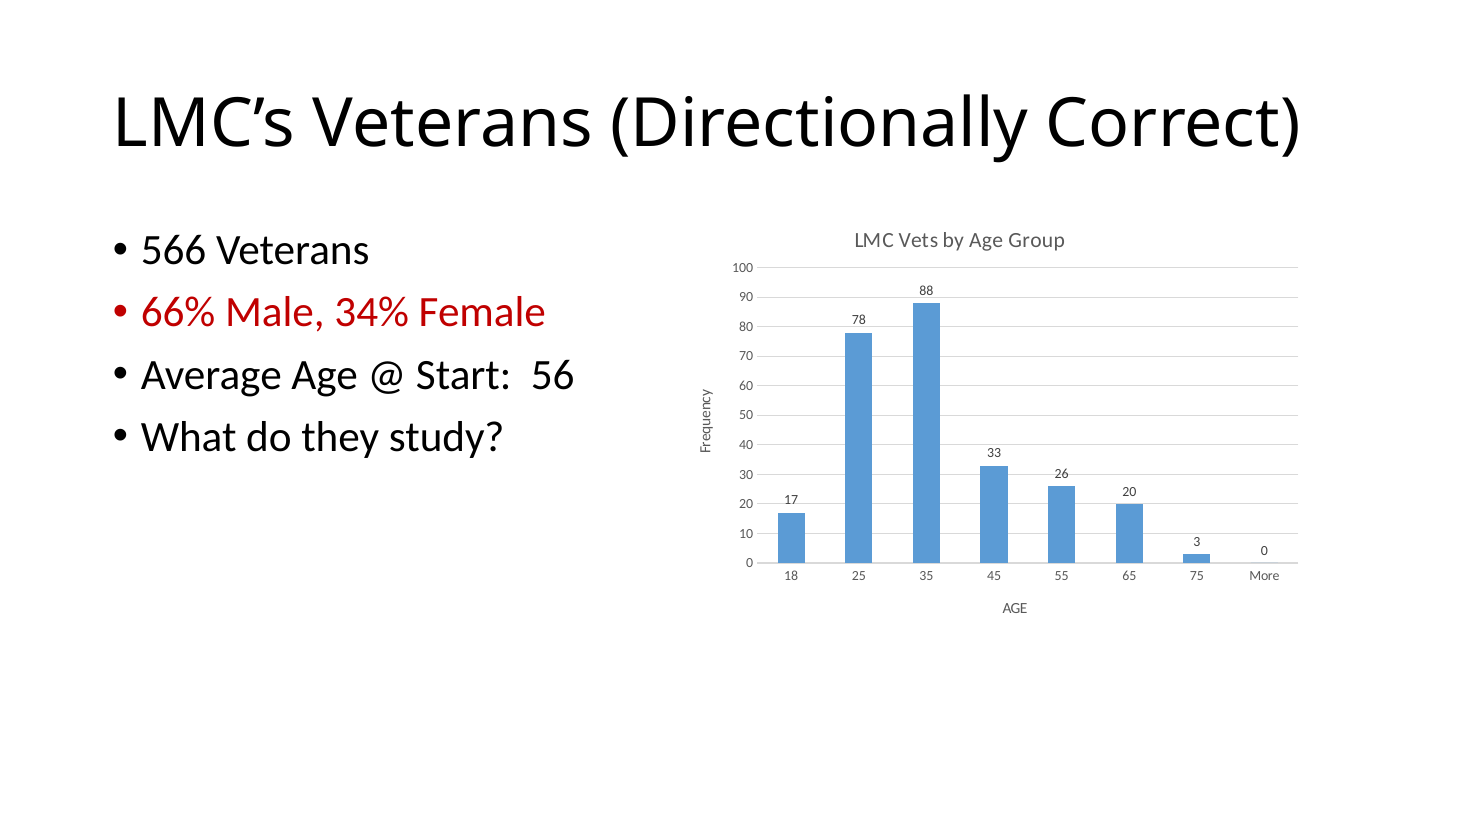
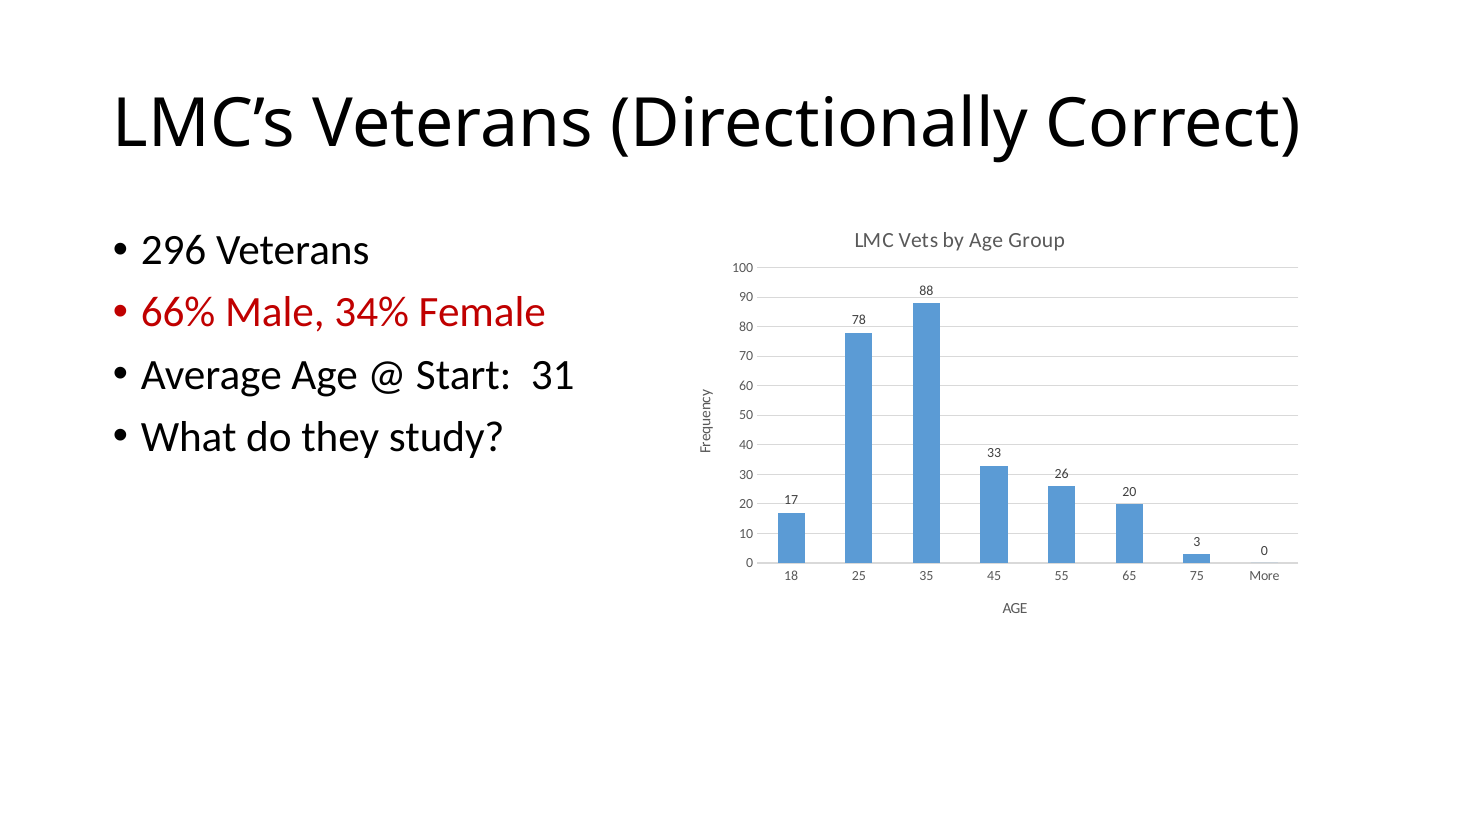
566: 566 -> 296
56: 56 -> 31
